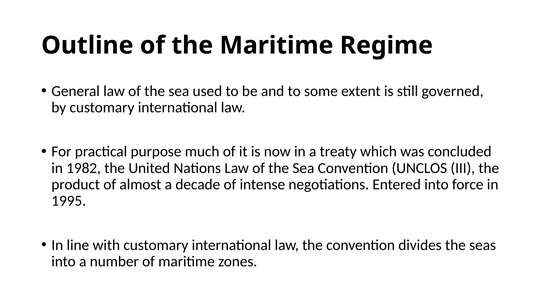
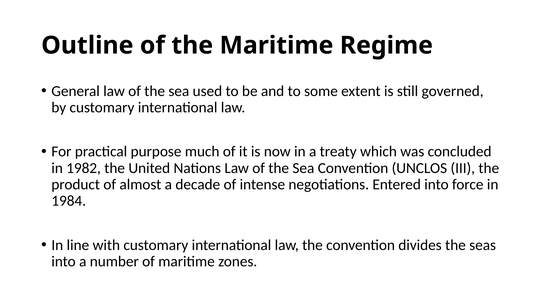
1995: 1995 -> 1984
